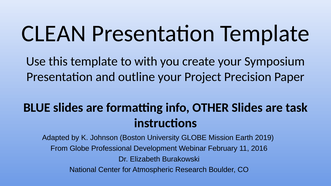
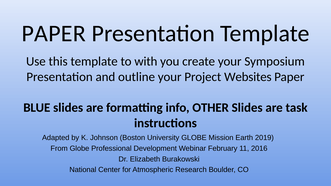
CLEAN at (54, 33): CLEAN -> PAPER
Precision: Precision -> Websites
